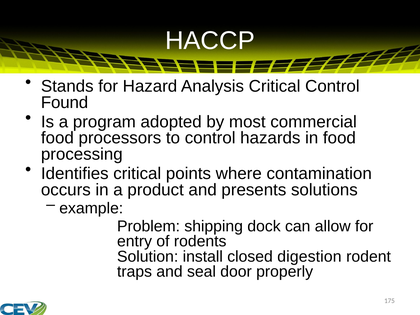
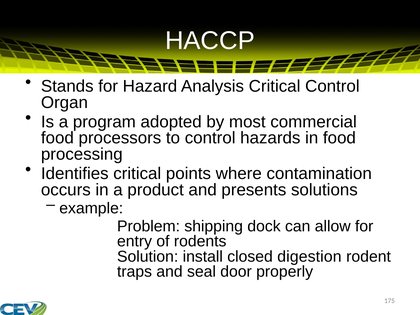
Found: Found -> Organ
